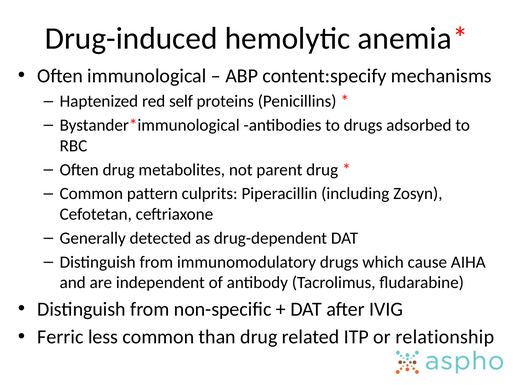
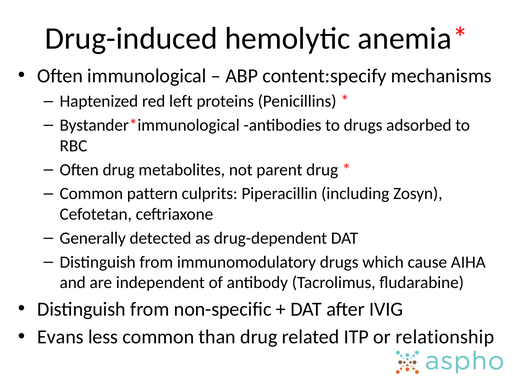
self: self -> left
Ferric: Ferric -> Evans
